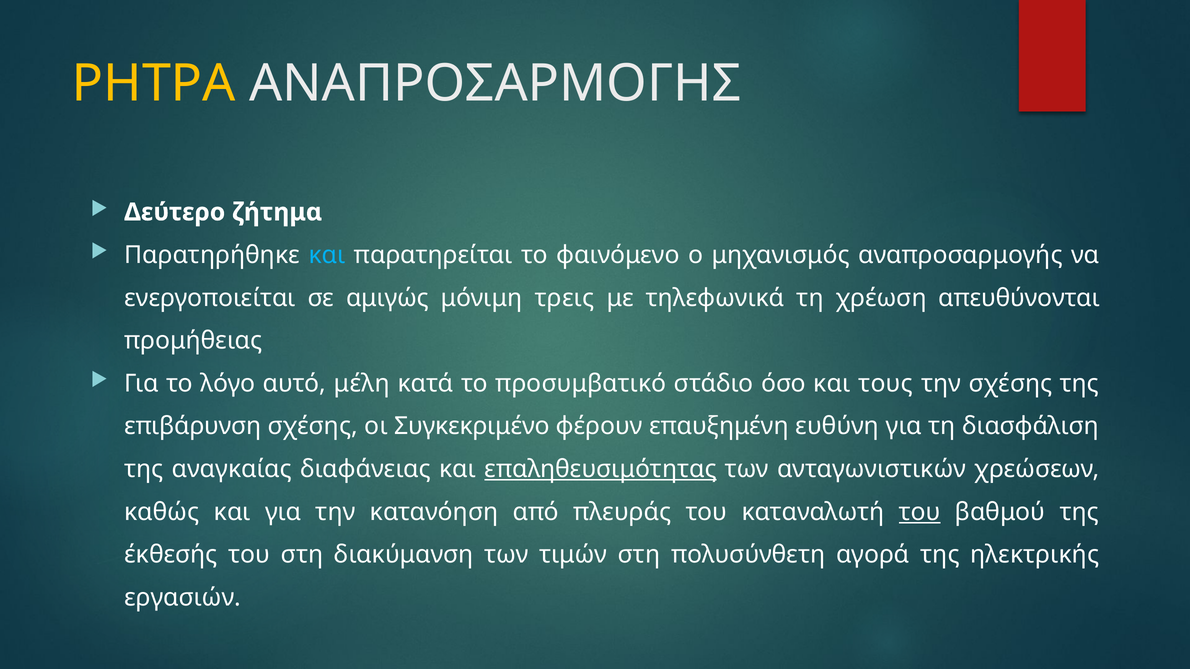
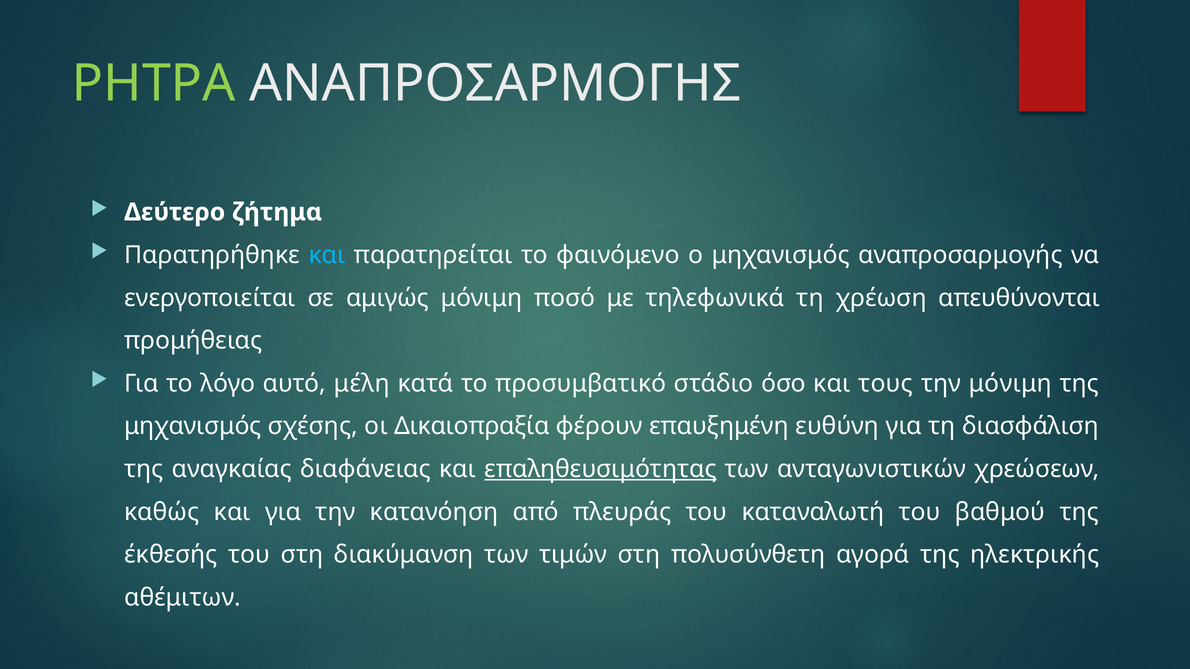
ΡΗΤΡΑ colour: yellow -> light green
τρεις: τρεις -> ποσό
την σχέσης: σχέσης -> μόνιμη
επιβάρυνση at (193, 426): επιβάρυνση -> μηχανισμός
Συγκεκριμένο: Συγκεκριμένο -> Δικαιοπραξία
του at (920, 512) underline: present -> none
εργασιών: εργασιών -> αθέμιτων
